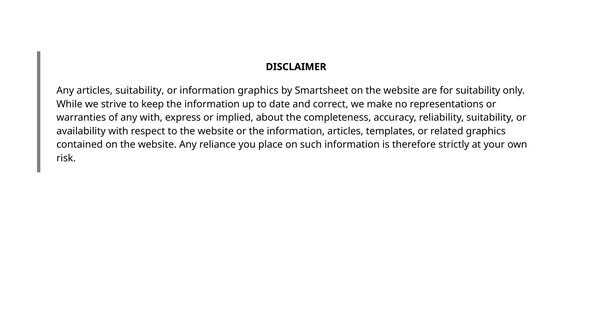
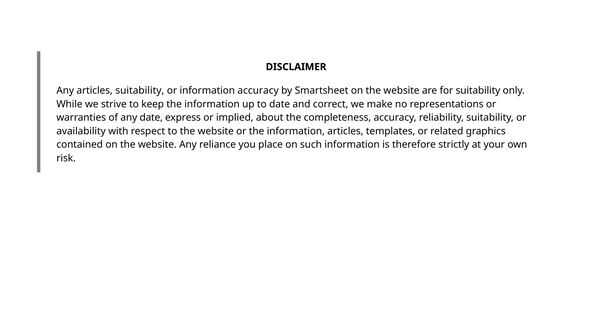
information graphics: graphics -> accuracy
any with: with -> date
